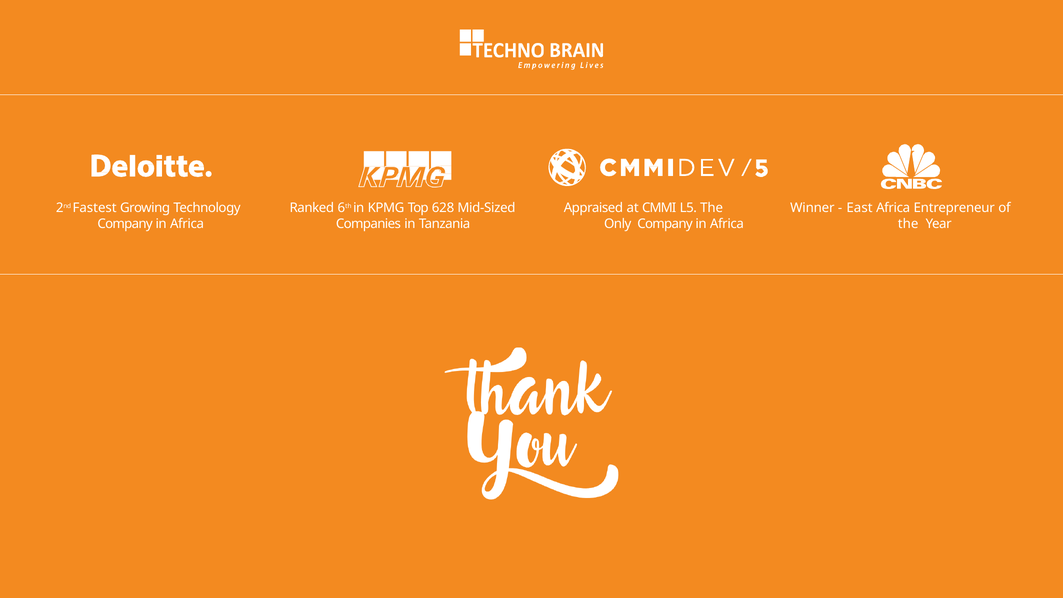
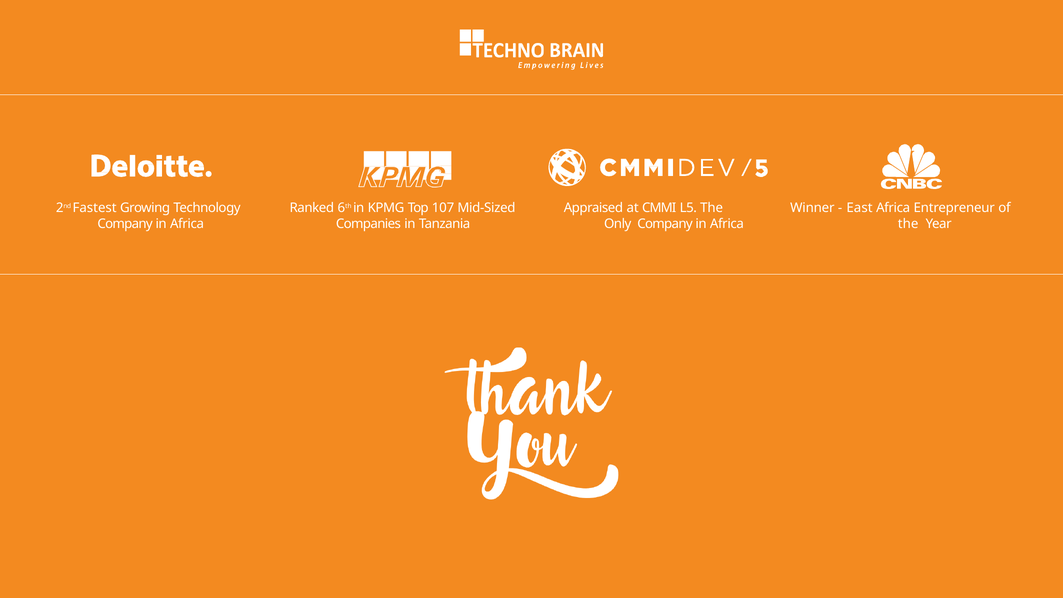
628: 628 -> 107
